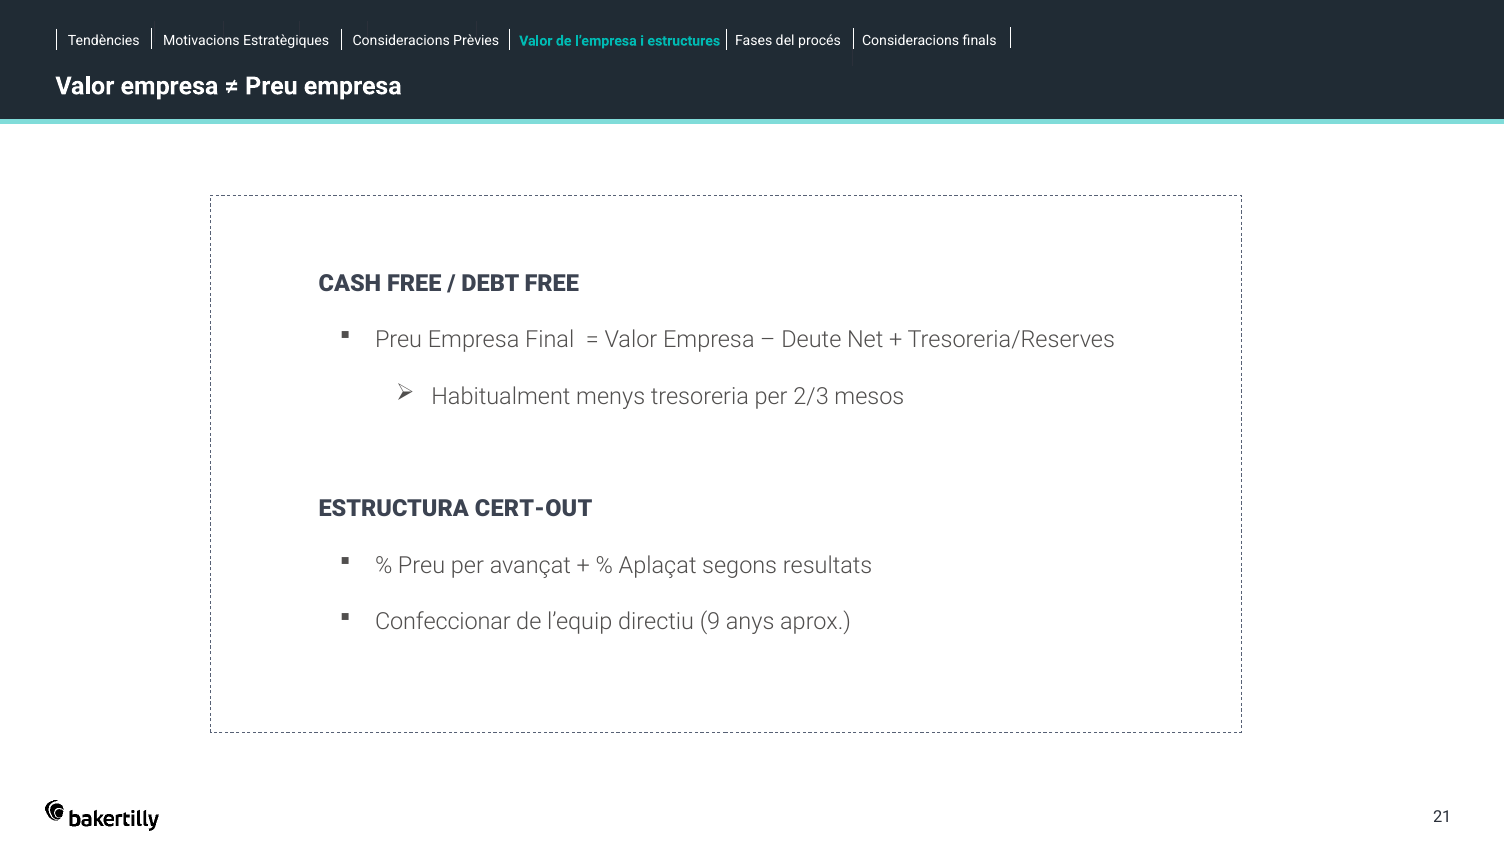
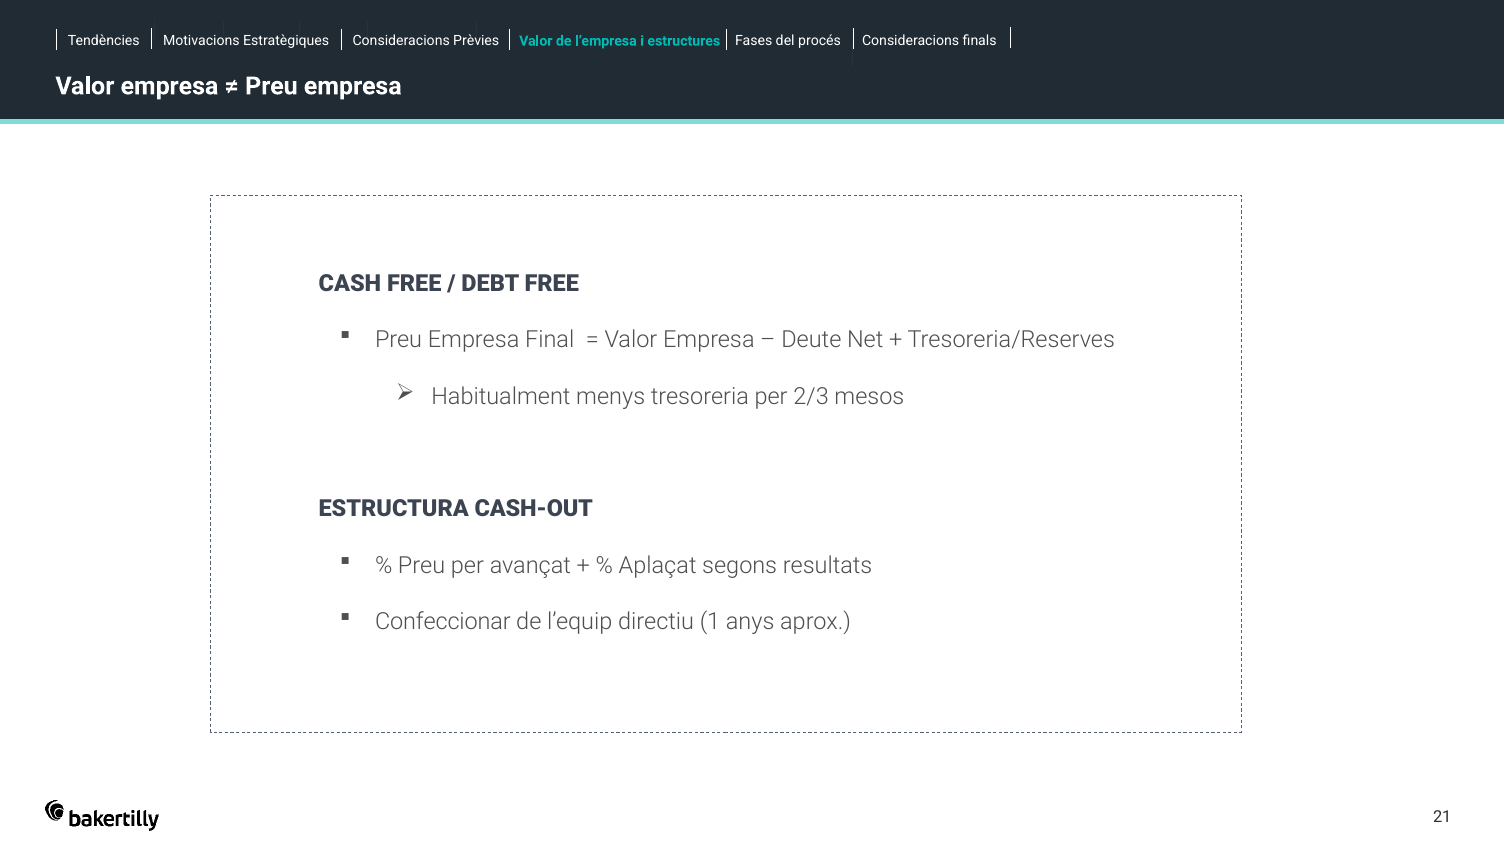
CERT-OUT: CERT-OUT -> CASH-OUT
9: 9 -> 1
